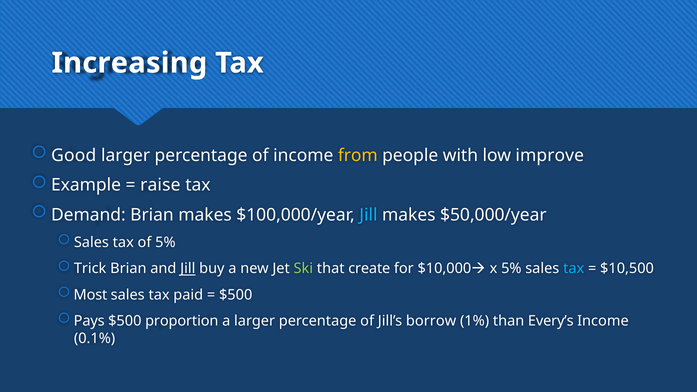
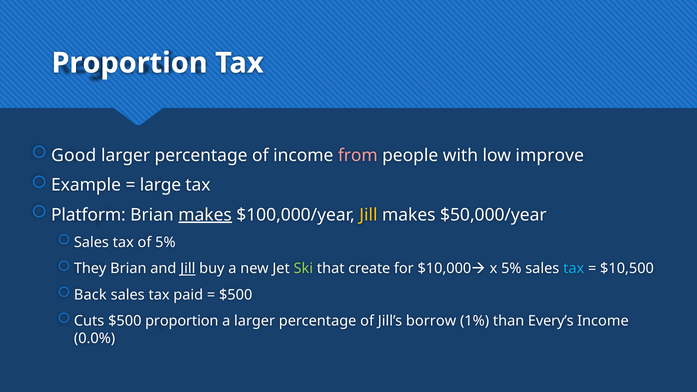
Increasing at (129, 63): Increasing -> Proportion
from colour: yellow -> pink
raise: raise -> large
Demand: Demand -> Platform
makes at (205, 215) underline: none -> present
Jill at (368, 215) colour: light blue -> yellow
Trick: Trick -> They
Most: Most -> Back
Pays: Pays -> Cuts
0.1%: 0.1% -> 0.0%
